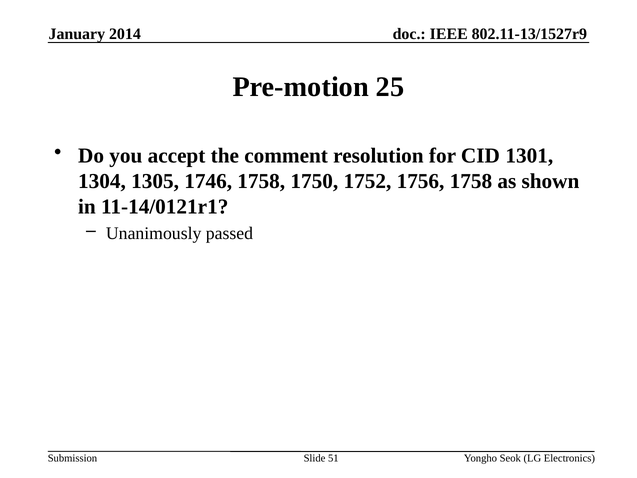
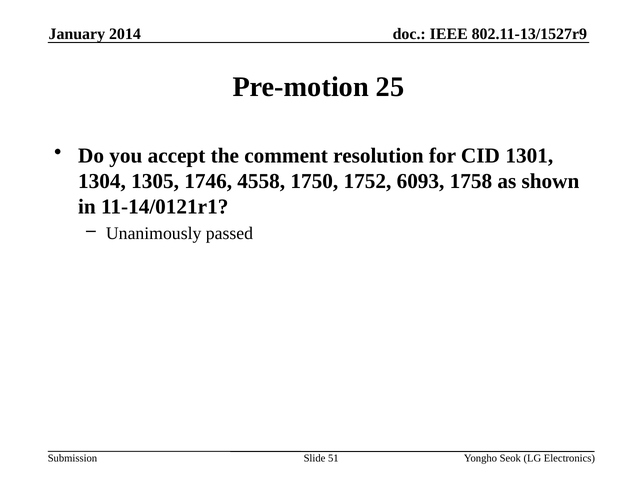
1746 1758: 1758 -> 4558
1756: 1756 -> 6093
